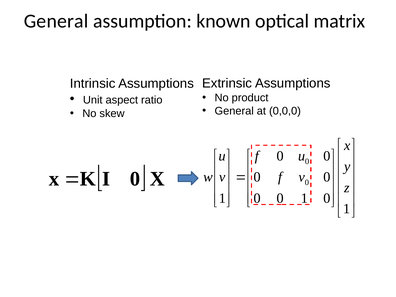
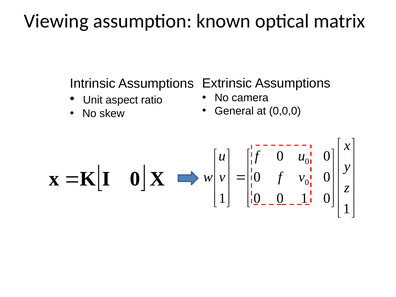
General at (56, 21): General -> Viewing
product: product -> camera
